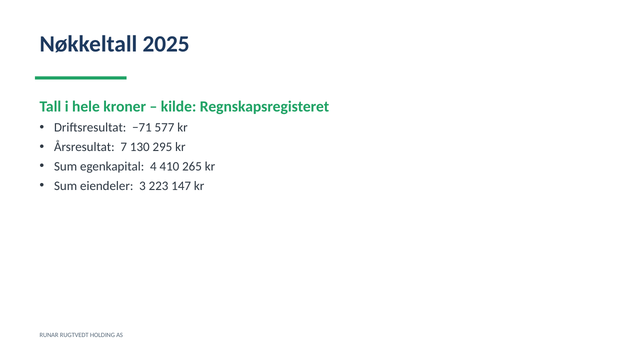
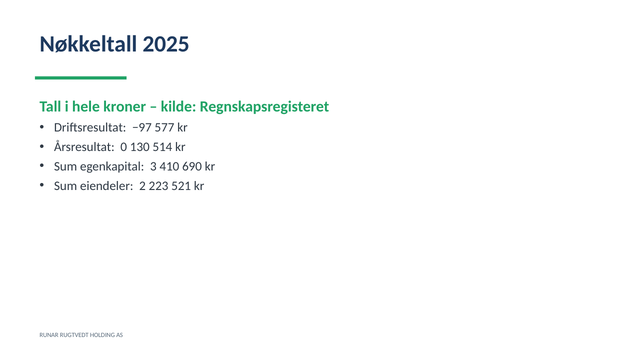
−71: −71 -> −97
7: 7 -> 0
295: 295 -> 514
4: 4 -> 3
265: 265 -> 690
3: 3 -> 2
147: 147 -> 521
